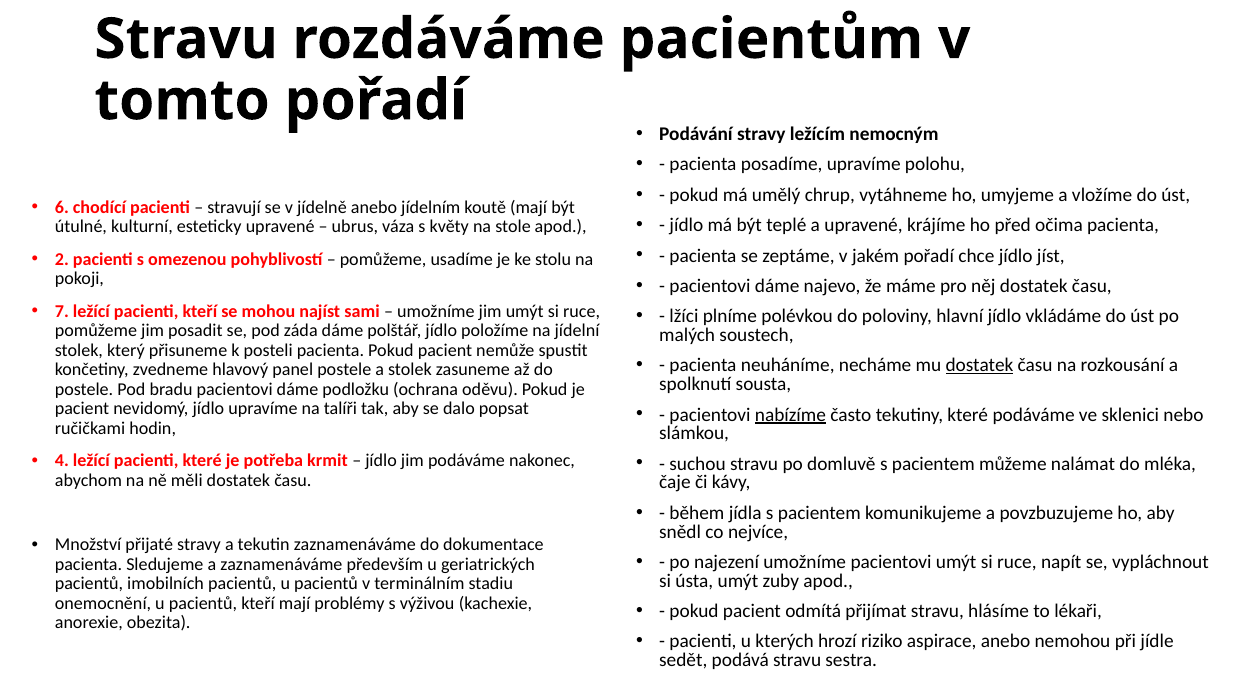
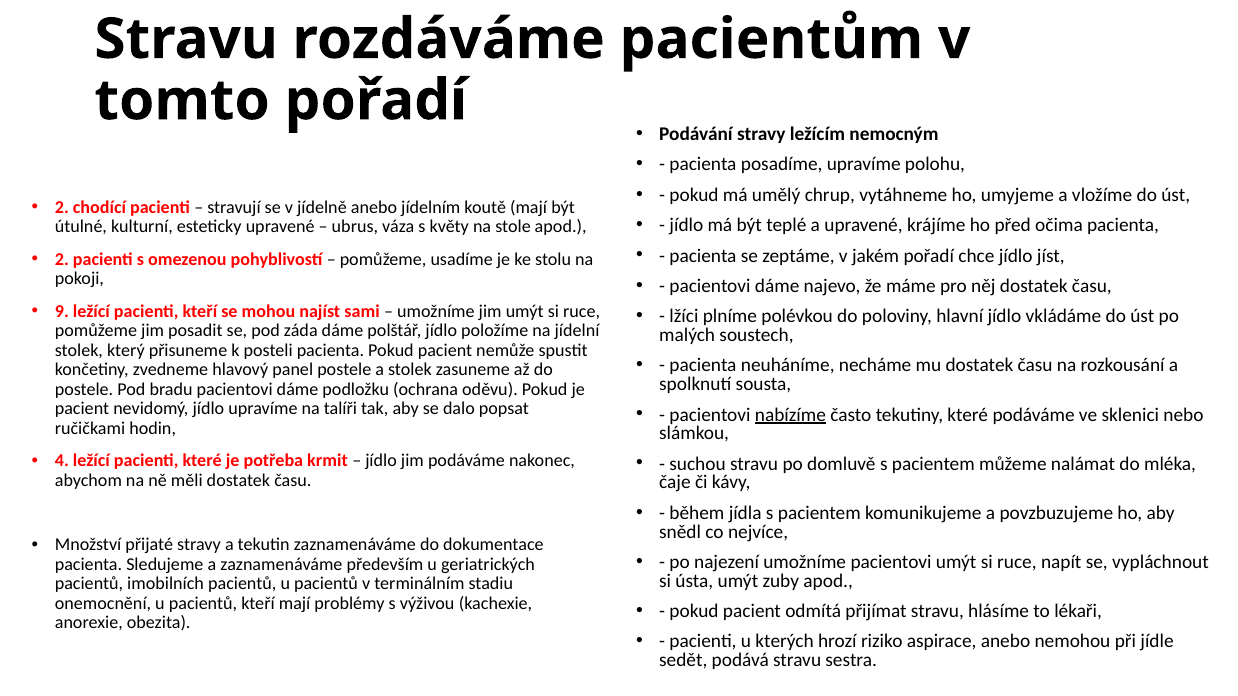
6 at (62, 207): 6 -> 2
7: 7 -> 9
dostatek at (979, 366) underline: present -> none
